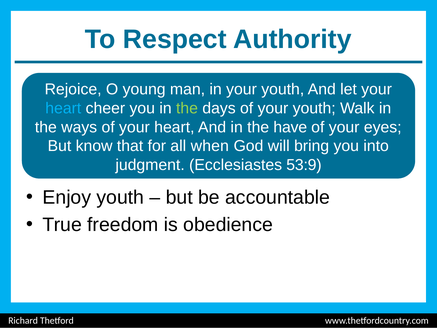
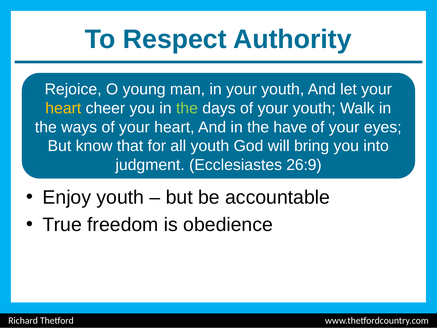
heart at (63, 108) colour: light blue -> yellow
all when: when -> youth
53:9: 53:9 -> 26:9
